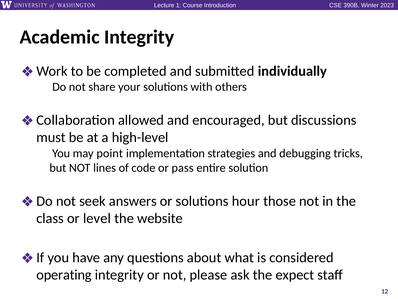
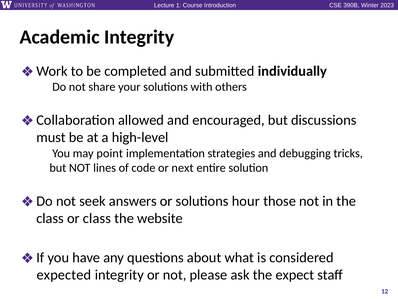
pass: pass -> next
or level: level -> class
operating: operating -> expected
